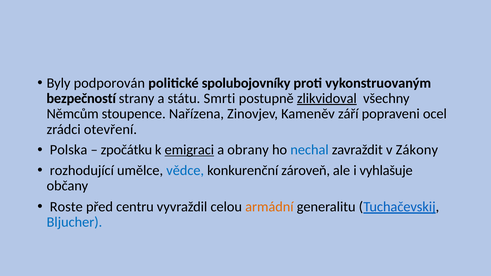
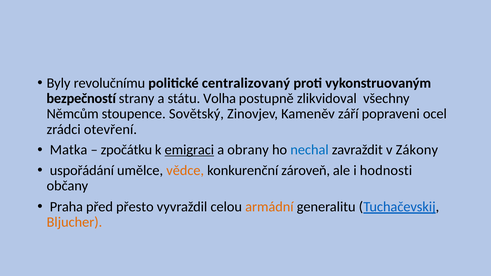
podporován: podporován -> revolučnímu
spolubojovníky: spolubojovníky -> centralizovaný
Smrti: Smrti -> Volha
zlikvidoval underline: present -> none
Nařízena: Nařízena -> Sovětský
Polska: Polska -> Matka
rozhodující: rozhodující -> uspořádání
vědce colour: blue -> orange
vyhlašuje: vyhlašuje -> hodnosti
Roste: Roste -> Praha
centru: centru -> přesto
Bljucher colour: blue -> orange
